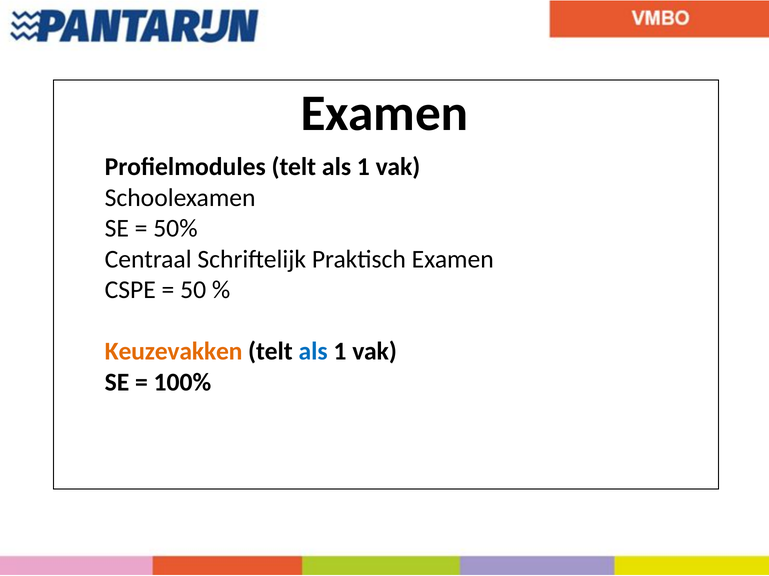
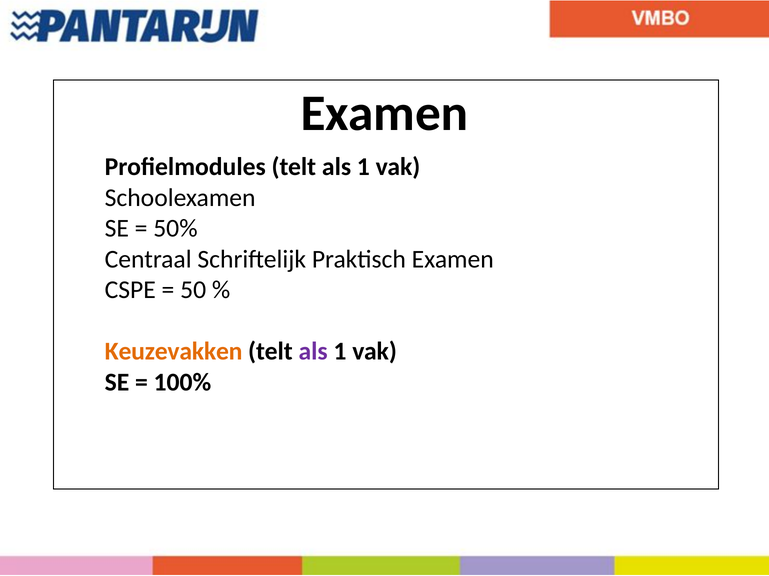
als at (313, 352) colour: blue -> purple
